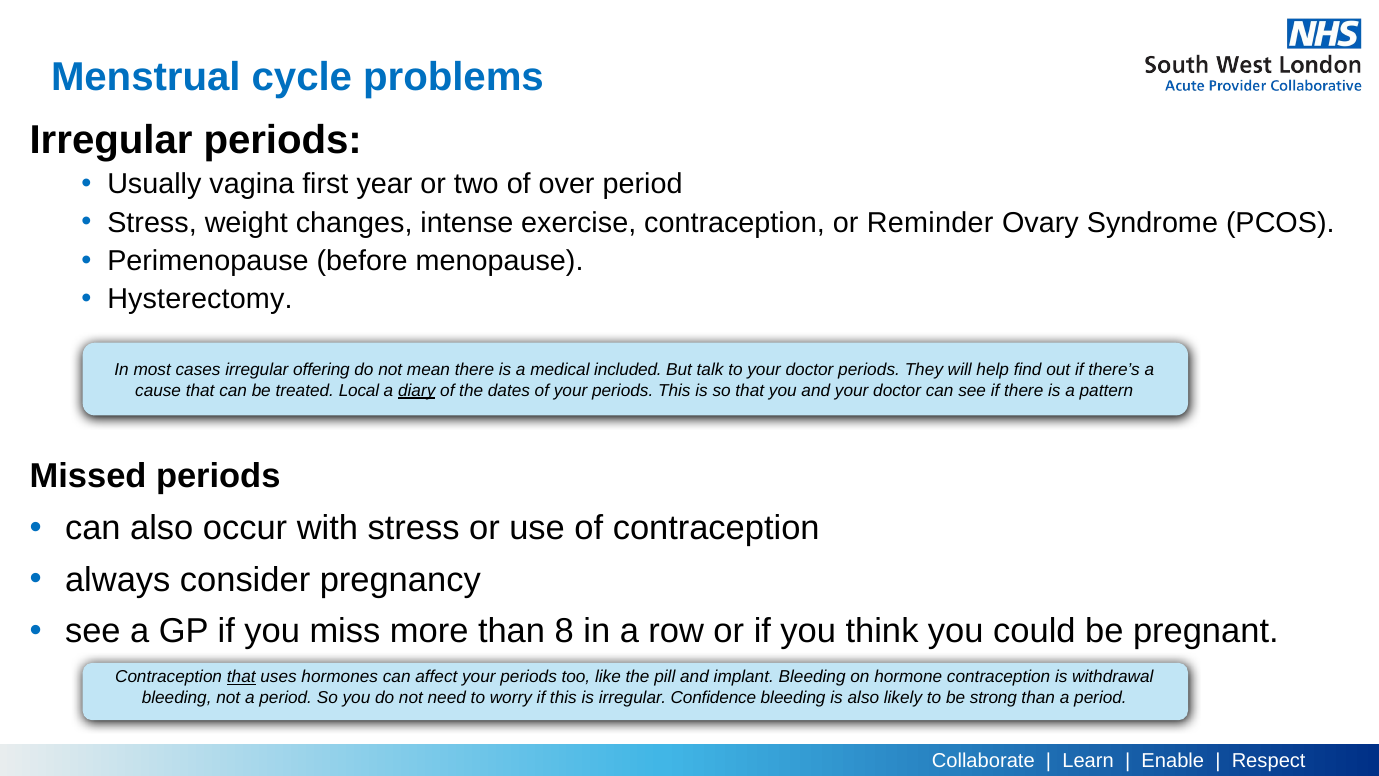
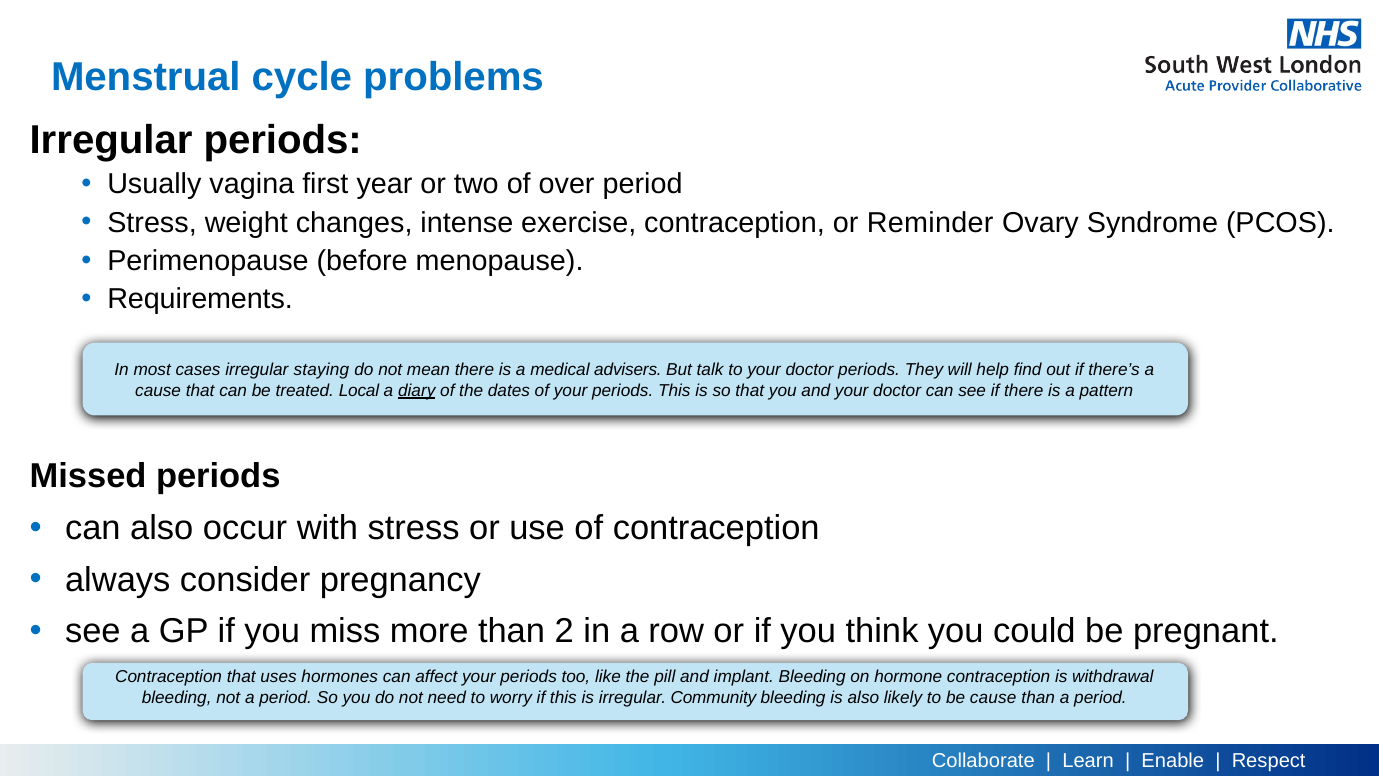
Hysterectomy: Hysterectomy -> Requirements
offering: offering -> staying
included: included -> advisers
8: 8 -> 2
that at (241, 677) underline: present -> none
Confidence: Confidence -> Community
be strong: strong -> cause
